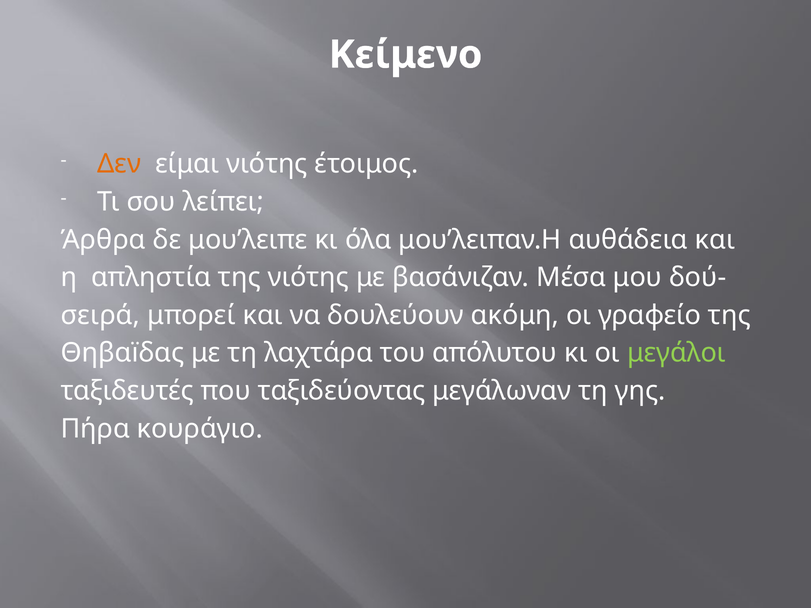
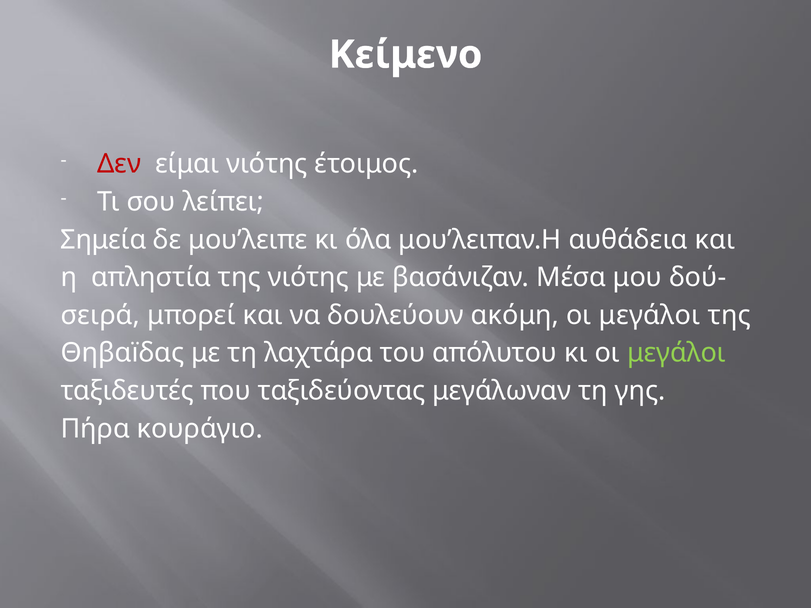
Δεν colour: orange -> red
Άρθρα: Άρθρα -> Σημεία
ακόμη οι γραφείο: γραφείο -> μεγάλοι
